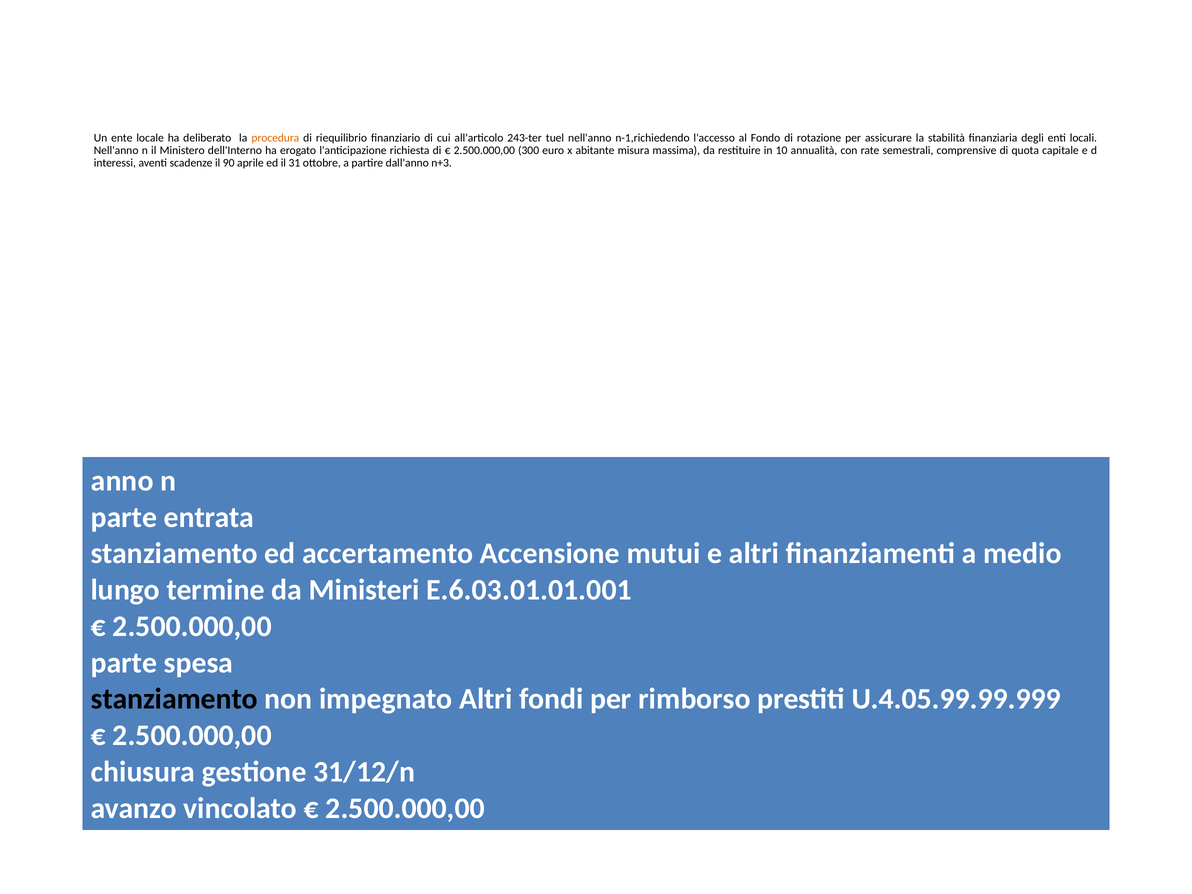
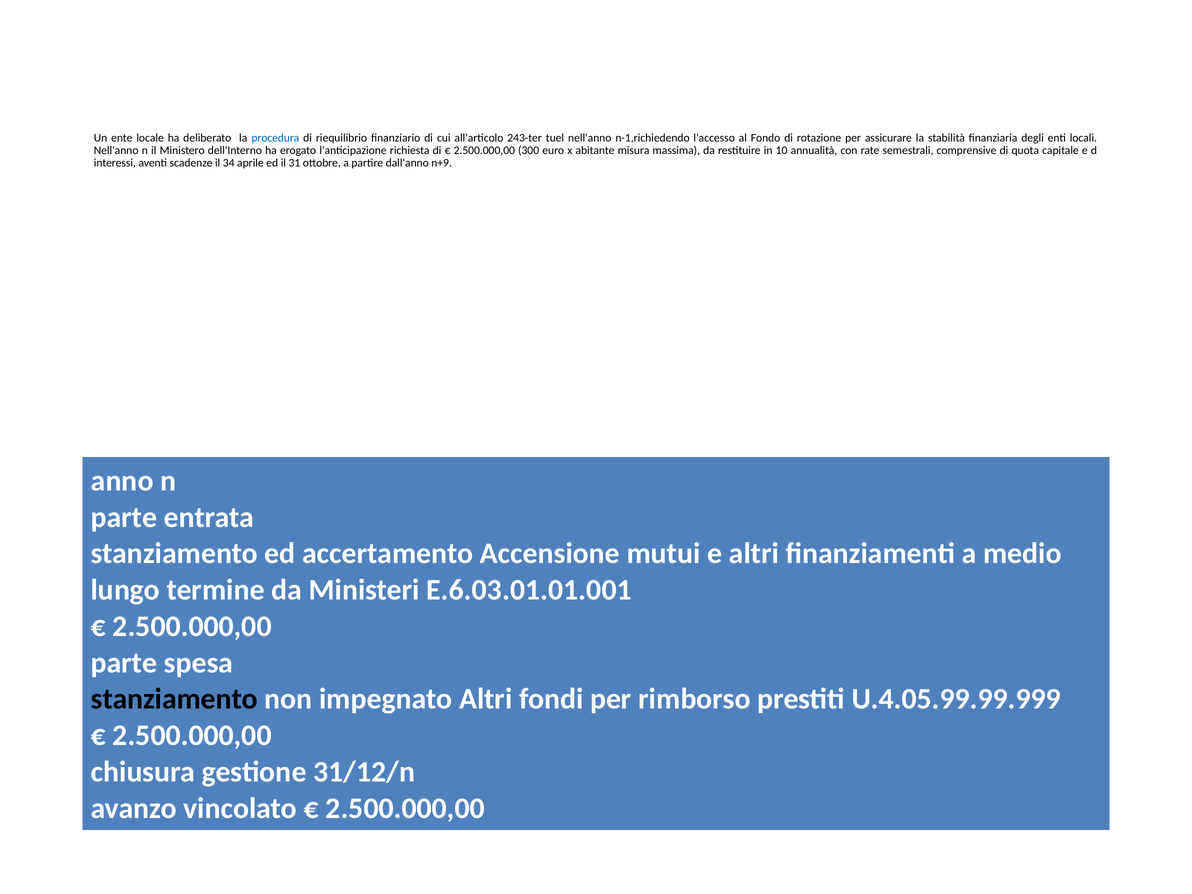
procedura colour: orange -> blue
90: 90 -> 34
n+3: n+3 -> n+9
